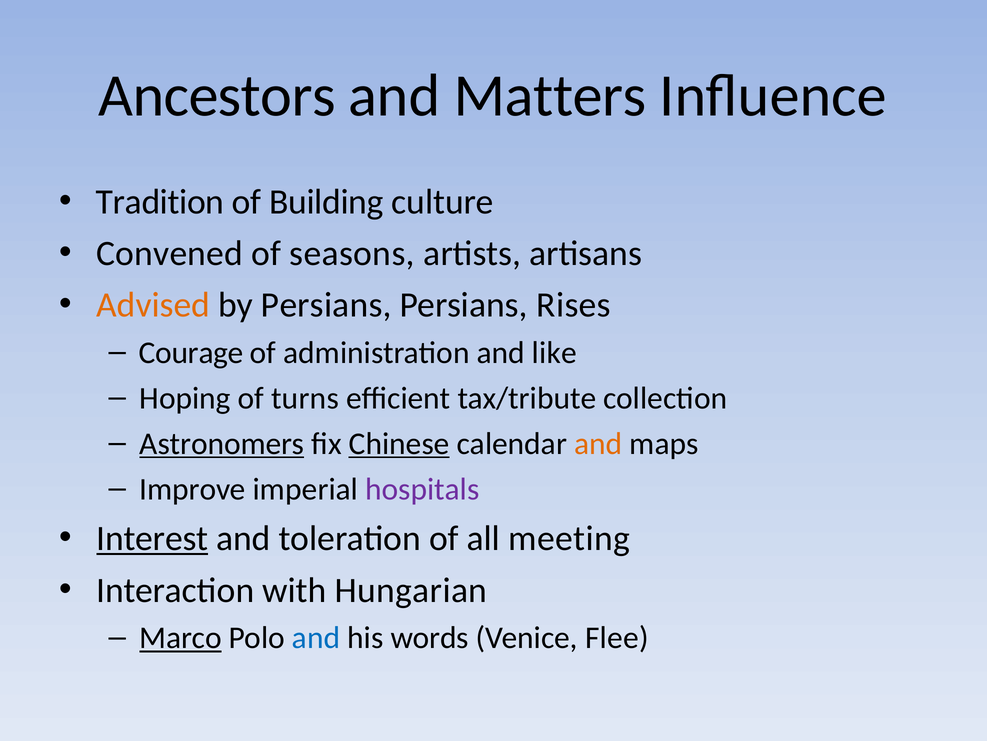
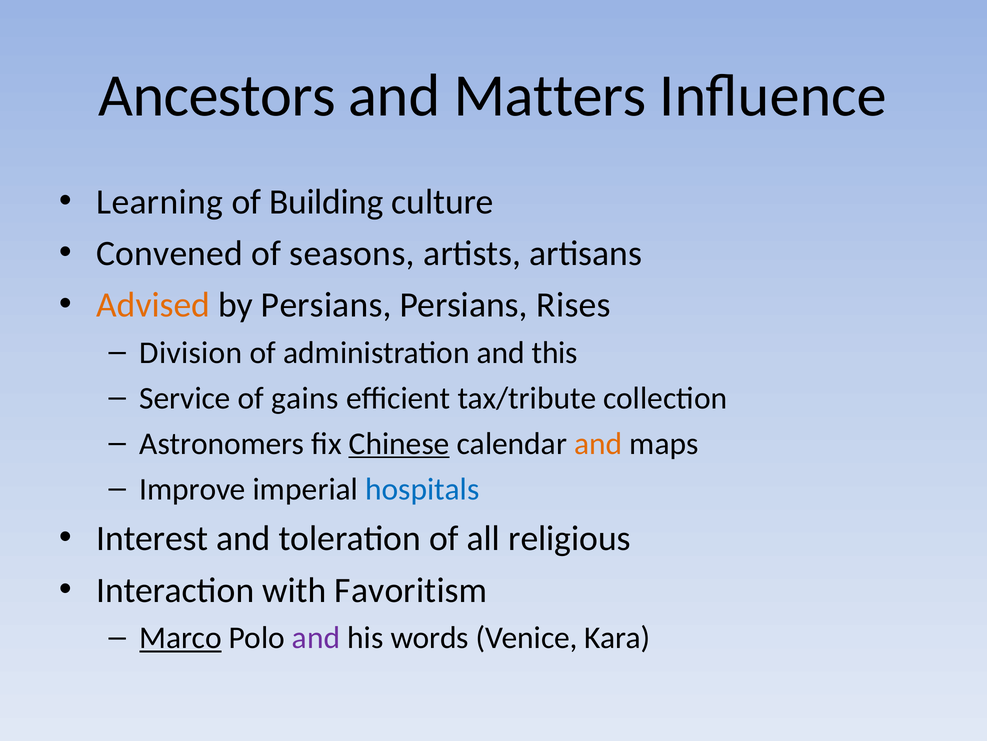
Tradition: Tradition -> Learning
Courage: Courage -> Division
like: like -> this
Hoping: Hoping -> Service
turns: turns -> gains
Astronomers underline: present -> none
hospitals colour: purple -> blue
Interest underline: present -> none
meeting: meeting -> religious
Hungarian: Hungarian -> Favoritism
and at (316, 637) colour: blue -> purple
Flee: Flee -> Kara
